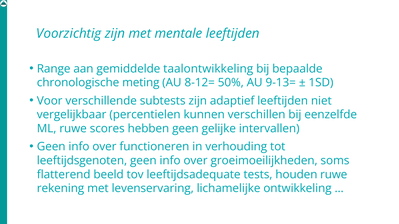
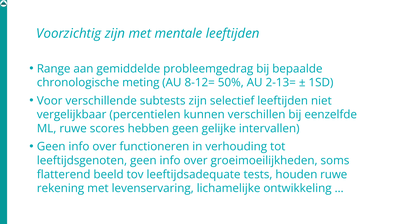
taalontwikkeling: taalontwikkeling -> probleemgedrag
9-13=: 9-13= -> 2-13=
adaptief: adaptief -> selectief
